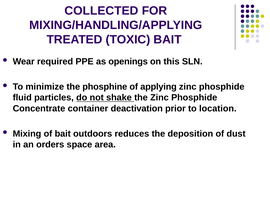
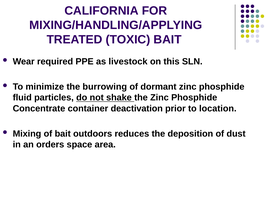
COLLECTED: COLLECTED -> CALIFORNIA
openings: openings -> livestock
phosphine: phosphine -> burrowing
applying: applying -> dormant
